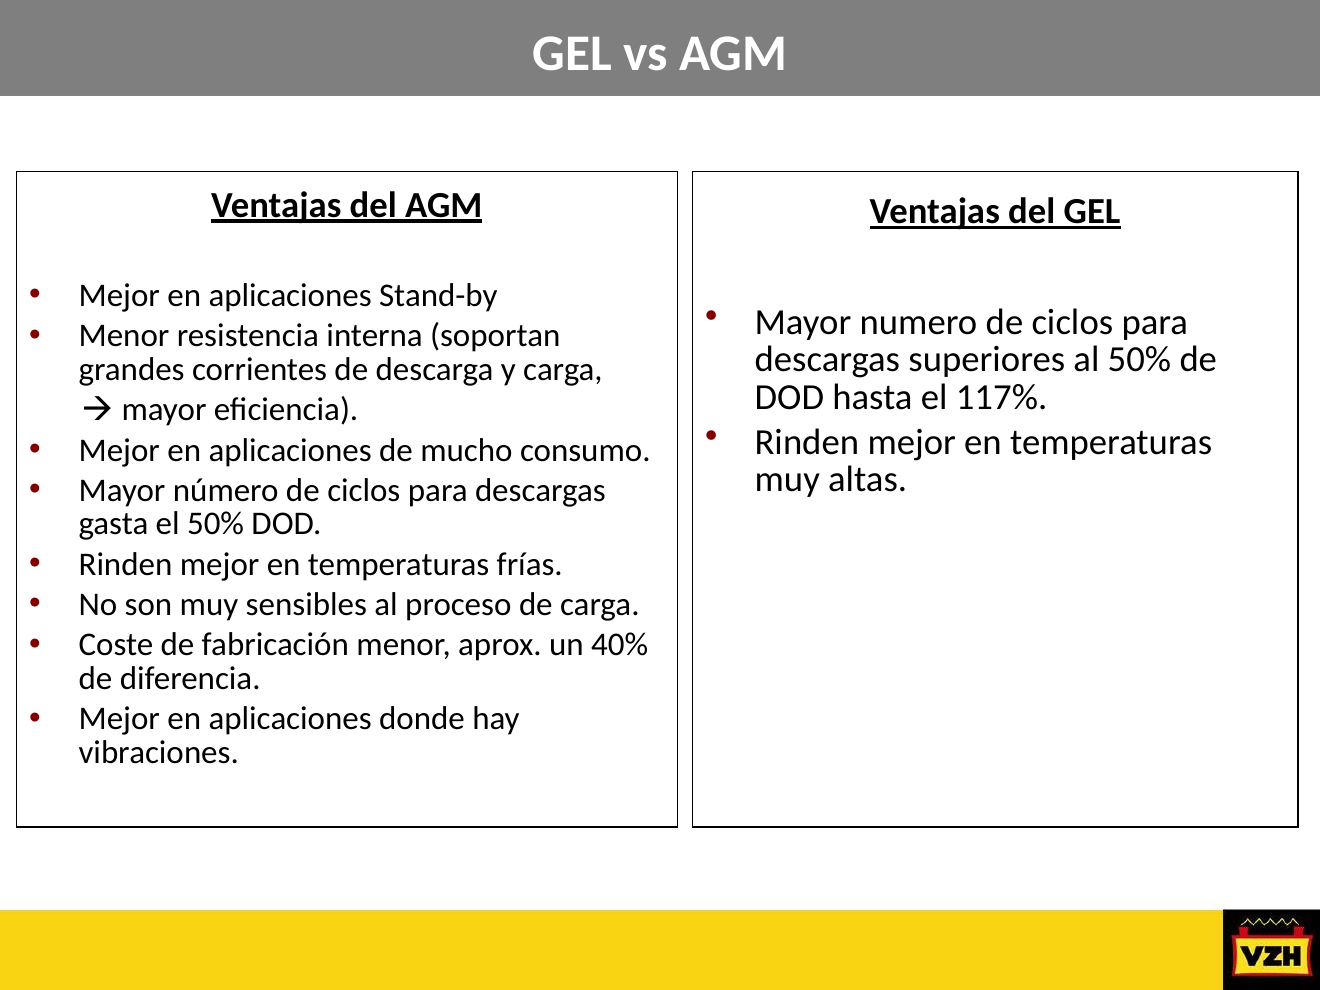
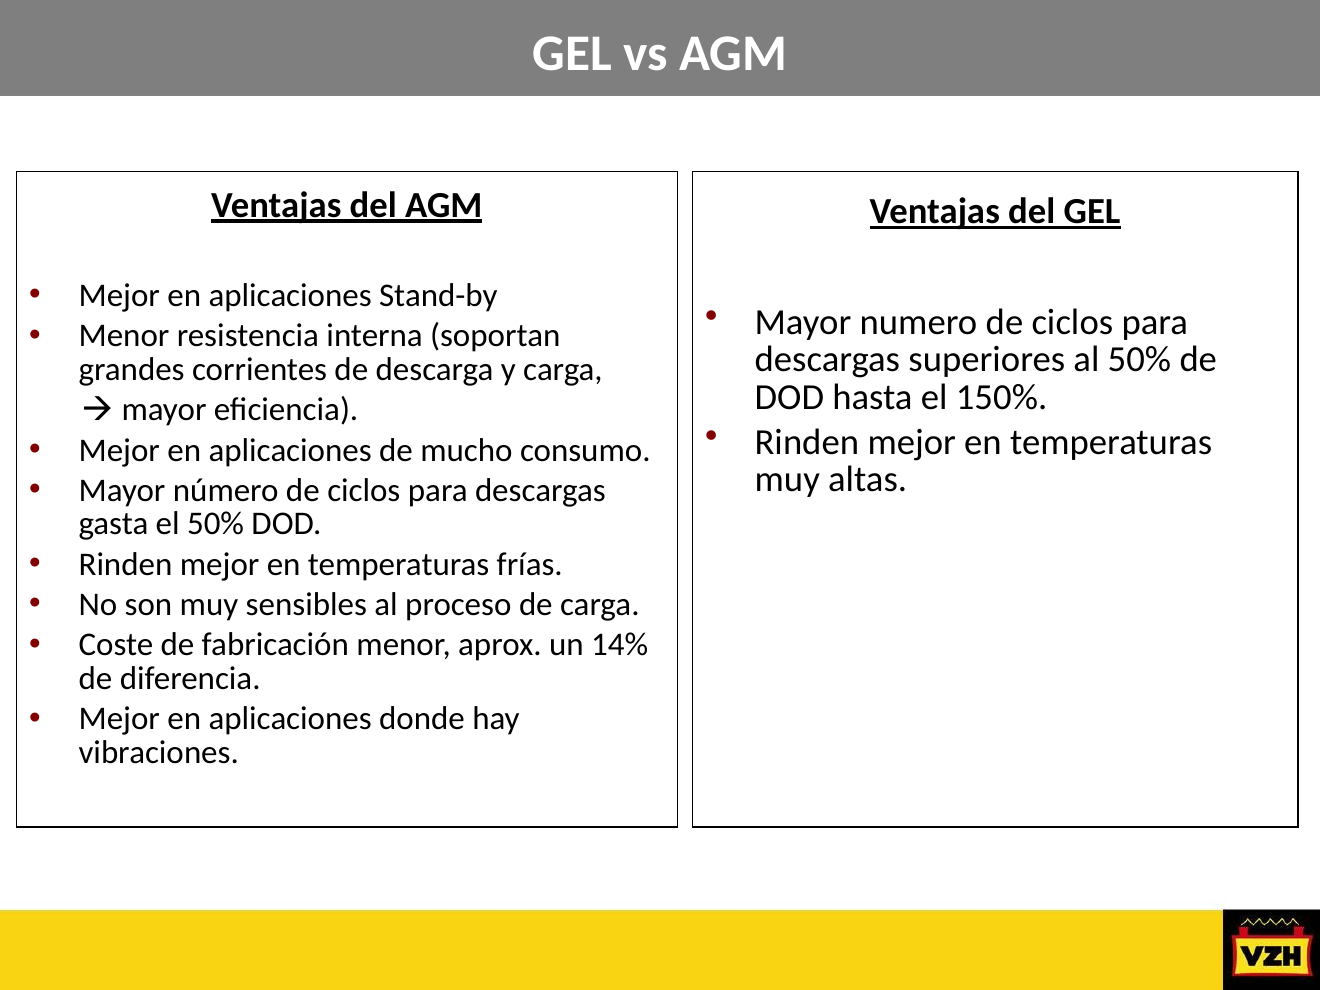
117%: 117% -> 150%
40%: 40% -> 14%
